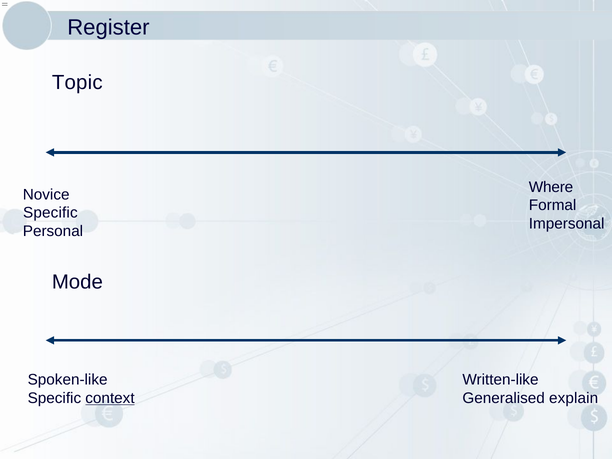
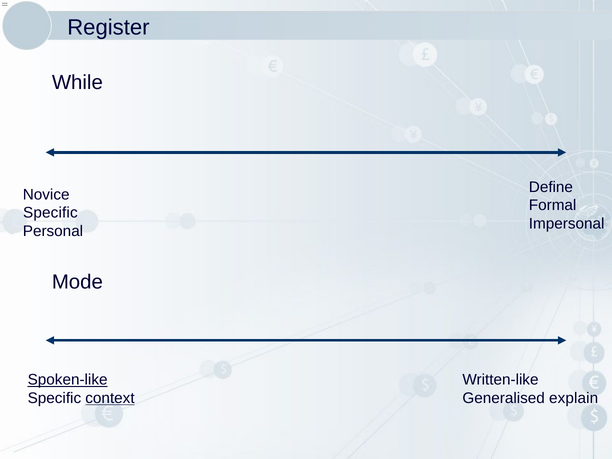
Topic: Topic -> While
Where: Where -> Define
Spoken-like underline: none -> present
